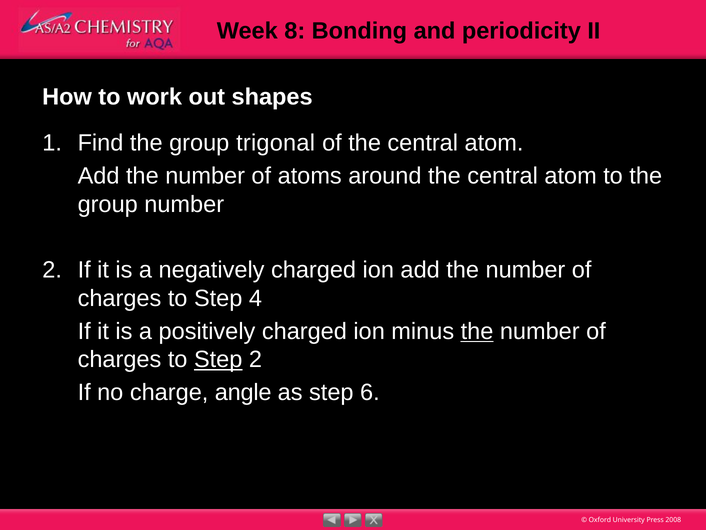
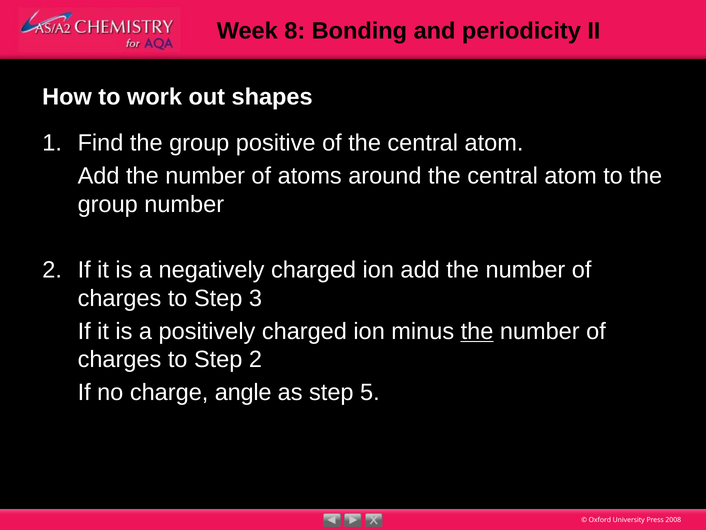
trigonal: trigonal -> positive
4: 4 -> 3
Step at (218, 359) underline: present -> none
6: 6 -> 5
